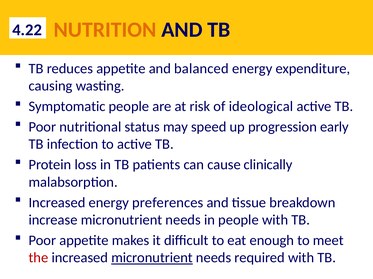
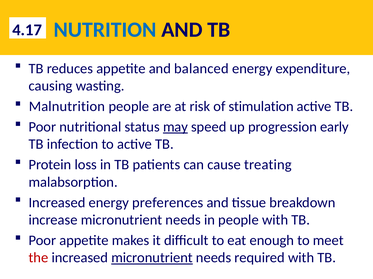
NUTRITION colour: orange -> blue
4.22: 4.22 -> 4.17
Symptomatic: Symptomatic -> Malnutrition
ideological: ideological -> stimulation
may underline: none -> present
clinically: clinically -> treating
